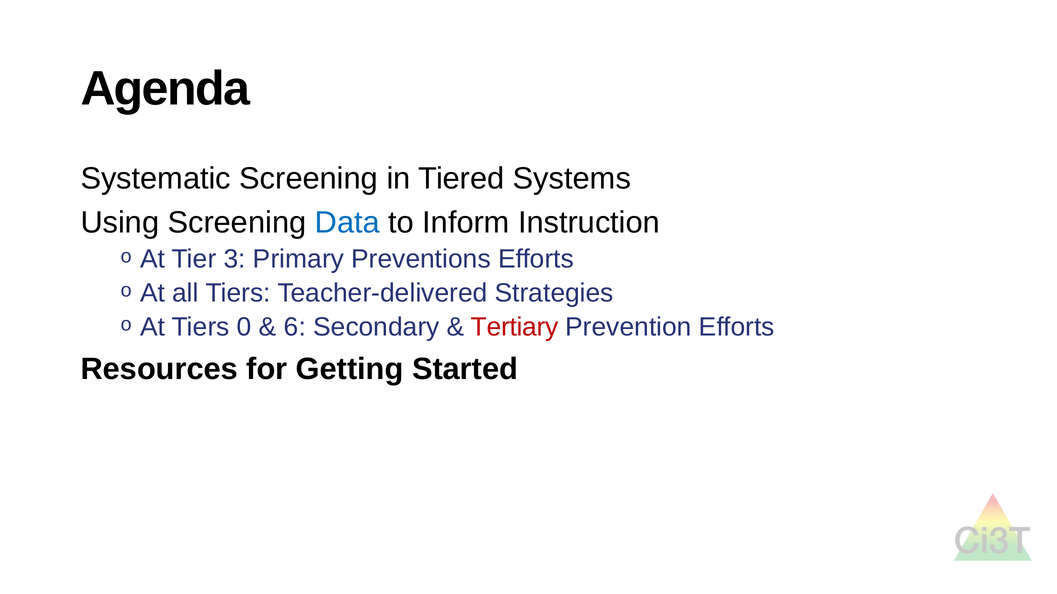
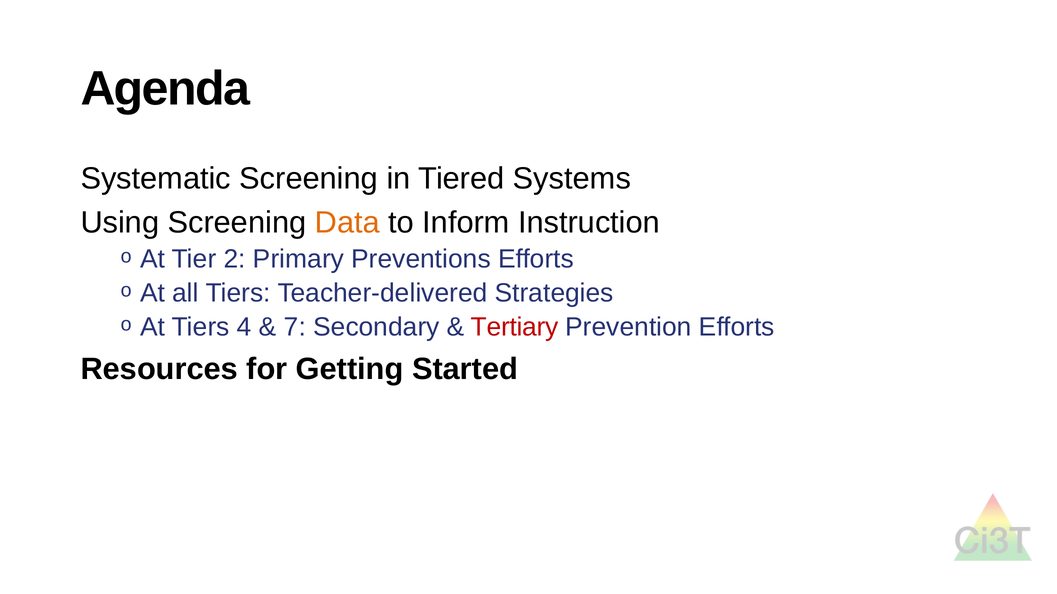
Data colour: blue -> orange
3: 3 -> 2
0: 0 -> 4
6: 6 -> 7
